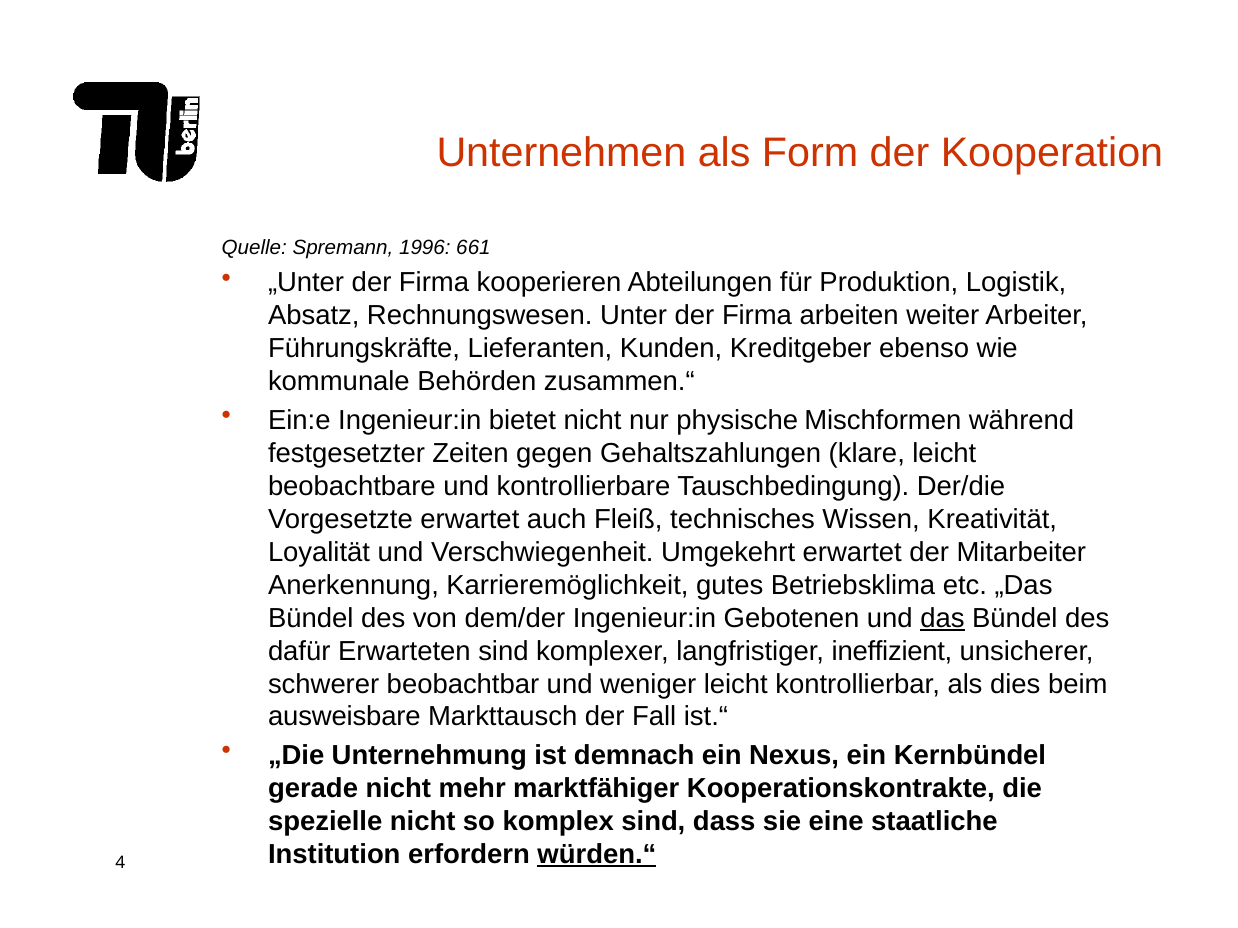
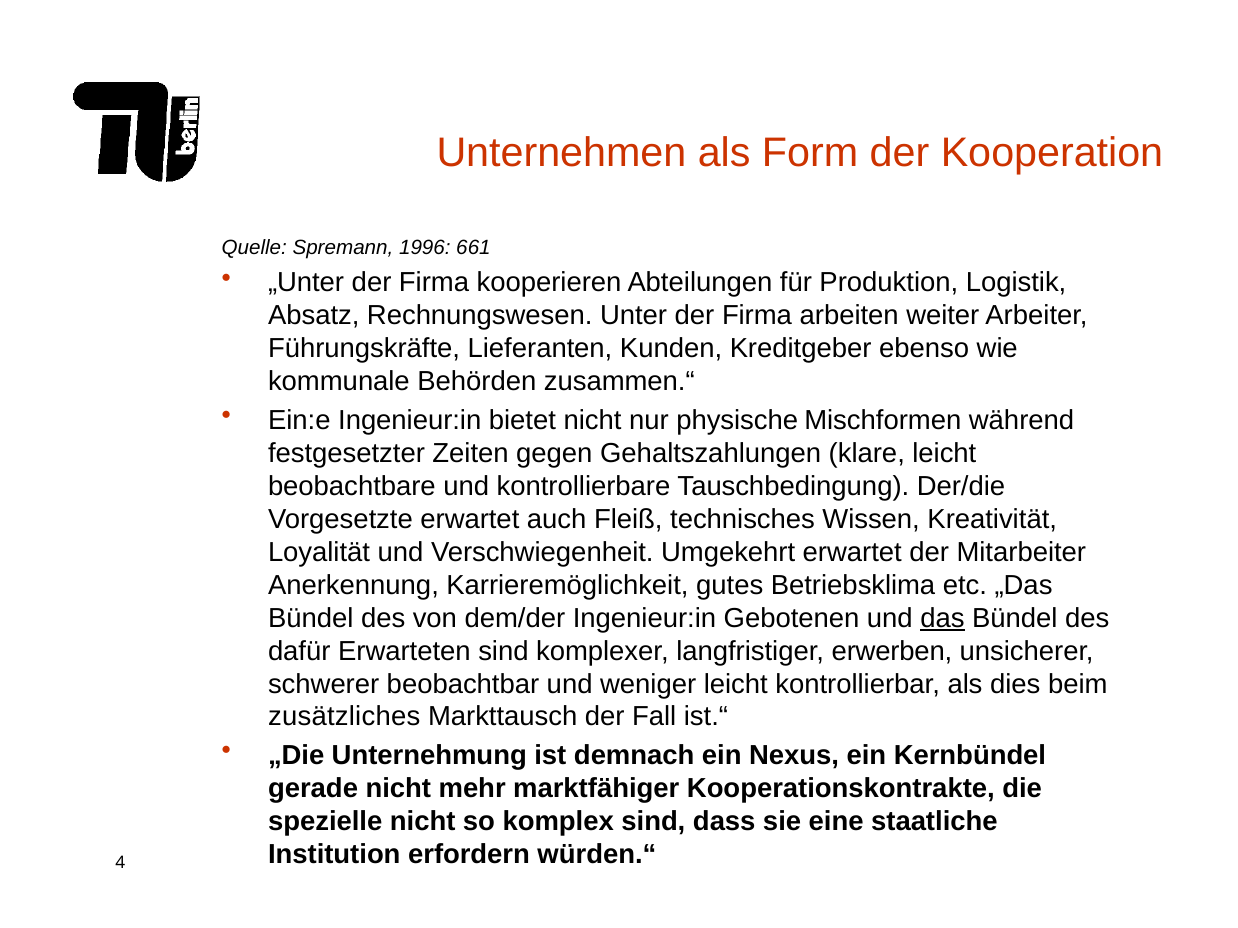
ineffizient: ineffizient -> erwerben
ausweisbare: ausweisbare -> zusätzliches
würden.“ underline: present -> none
